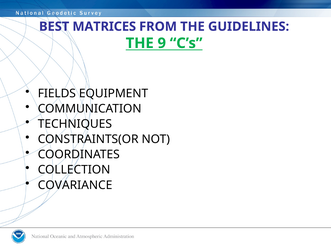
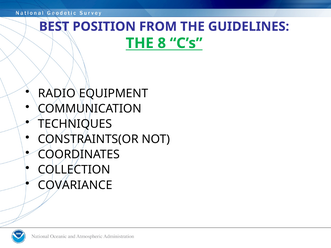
MATRICES: MATRICES -> POSITION
9: 9 -> 8
FIELDS: FIELDS -> RADIO
